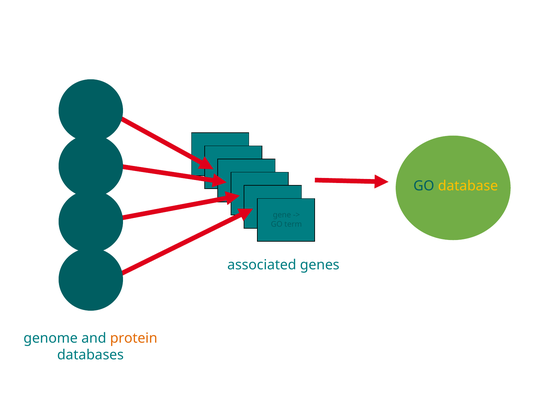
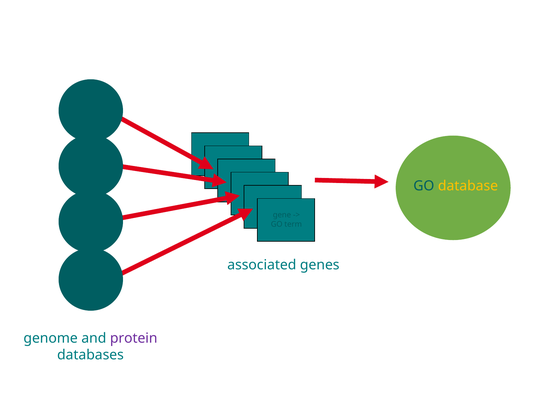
protein colour: orange -> purple
